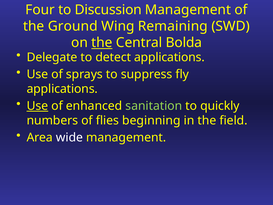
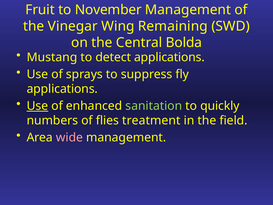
Four: Four -> Fruit
Discussion: Discussion -> November
Ground: Ground -> Vinegar
the at (102, 43) underline: present -> none
Delegate: Delegate -> Mustang
beginning: beginning -> treatment
wide colour: white -> pink
